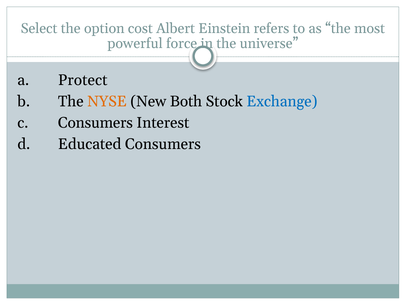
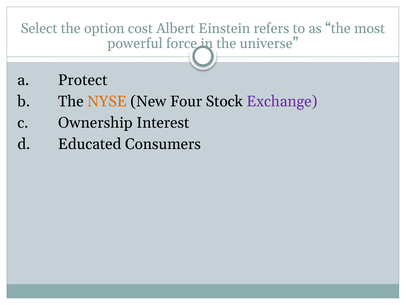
Both: Both -> Four
Exchange colour: blue -> purple
c Consumers: Consumers -> Ownership
